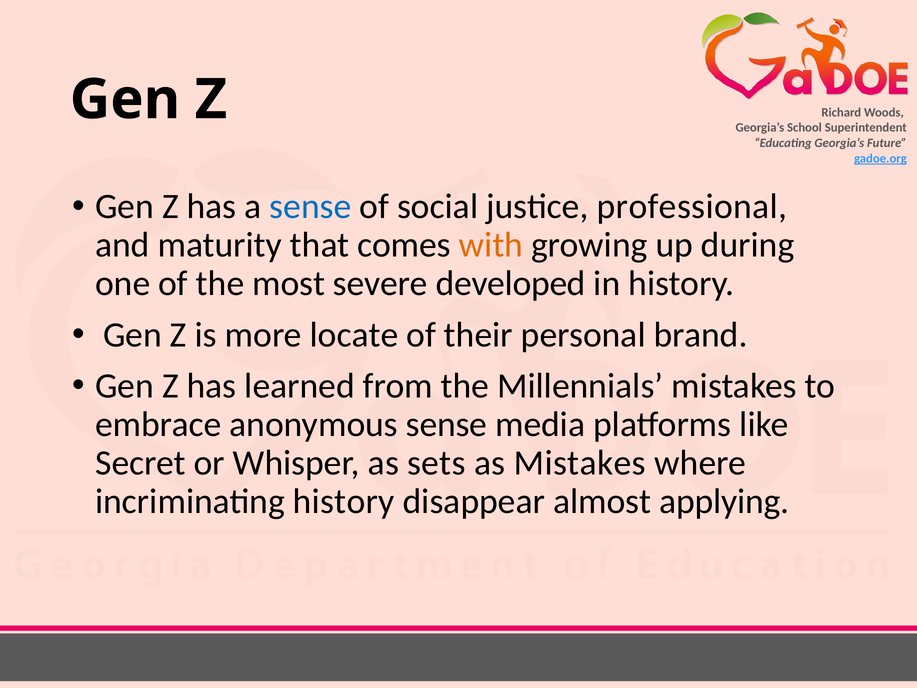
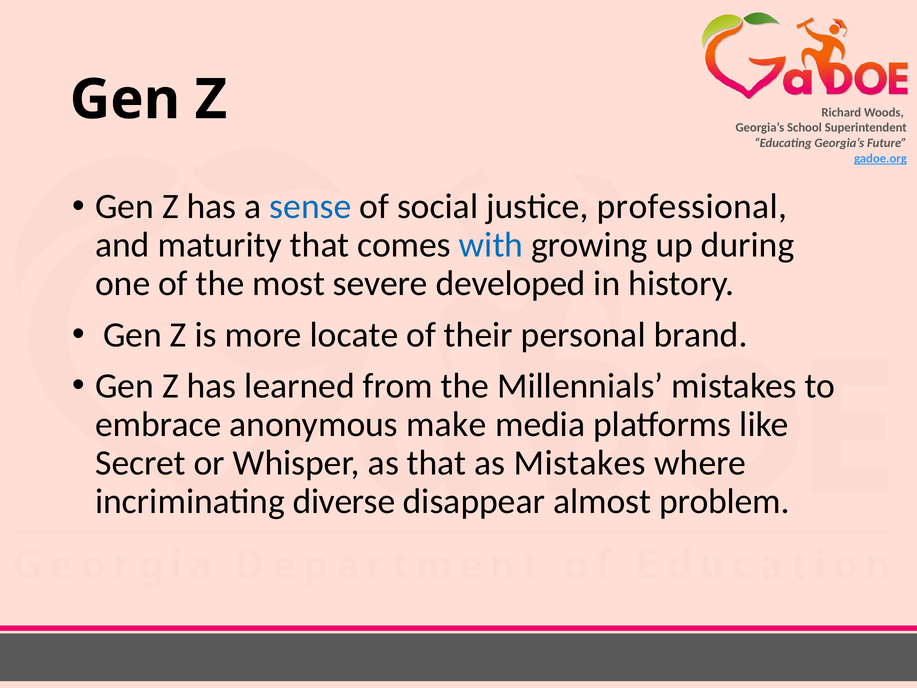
with colour: orange -> blue
anonymous sense: sense -> make
as sets: sets -> that
incriminating history: history -> diverse
applying: applying -> problem
